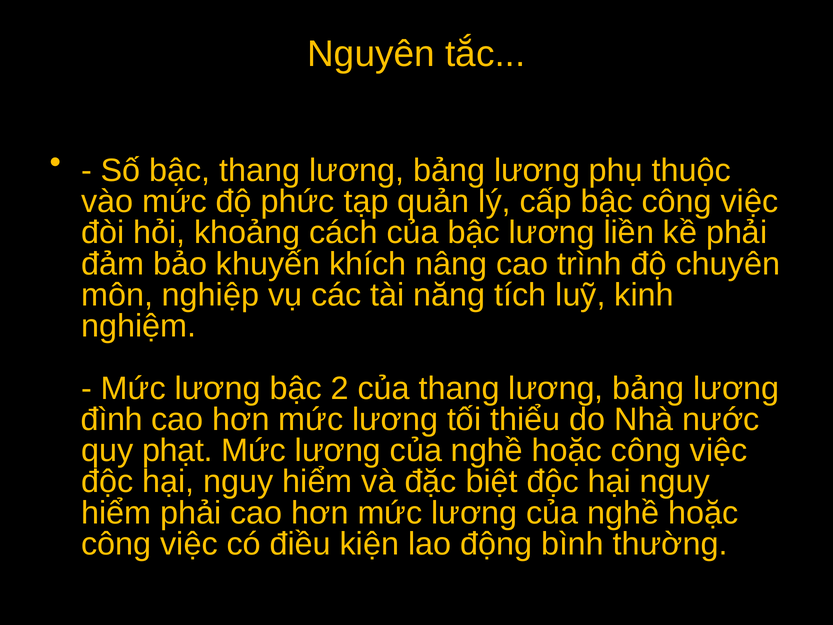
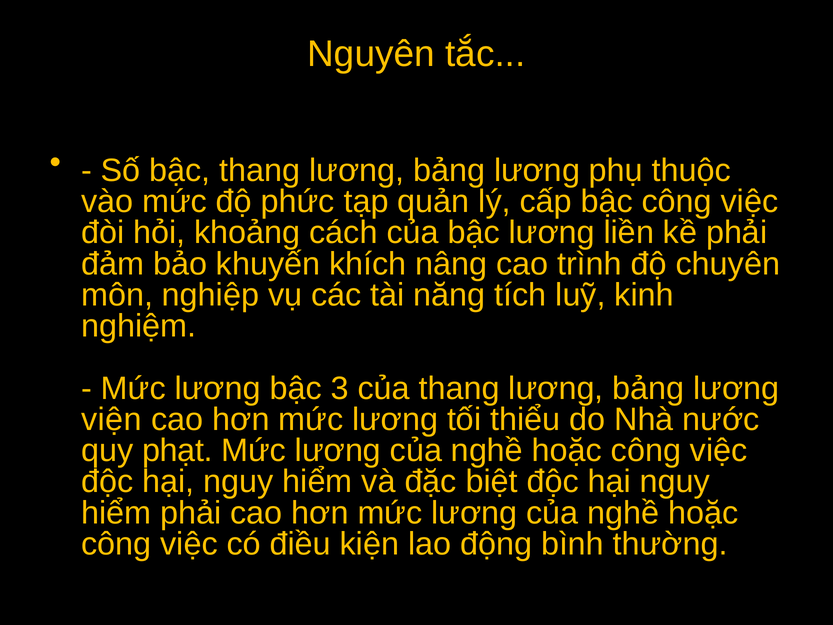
2: 2 -> 3
đình: đình -> viện
